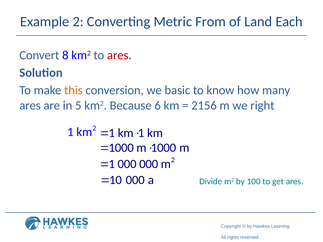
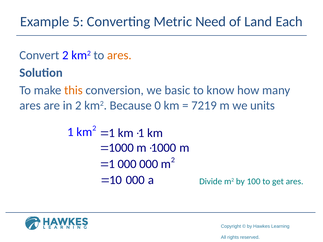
Example 2: 2 -> 5
From: From -> Need
Convert 8: 8 -> 2
ares at (119, 55) colour: red -> orange
in 5: 5 -> 2
6: 6 -> 0
2156: 2156 -> 7219
right: right -> units
